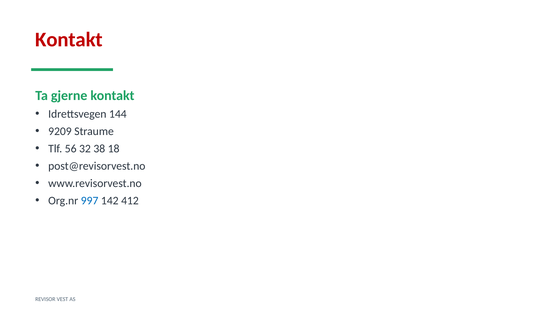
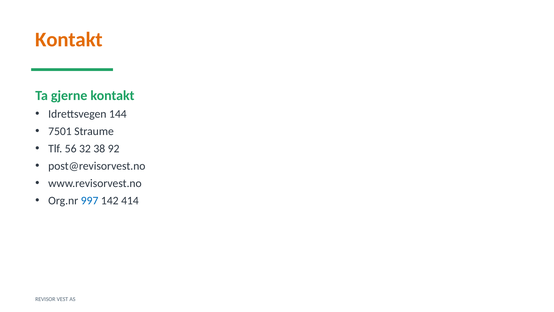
Kontakt at (69, 40) colour: red -> orange
9209: 9209 -> 7501
18: 18 -> 92
412: 412 -> 414
